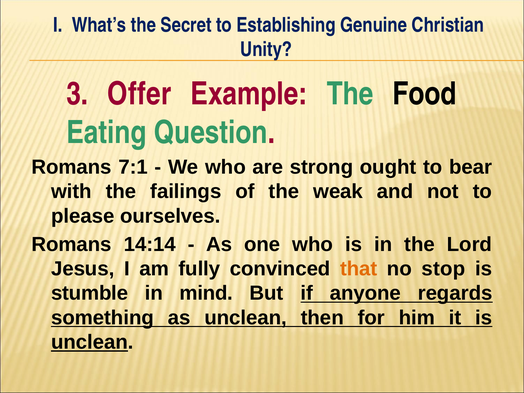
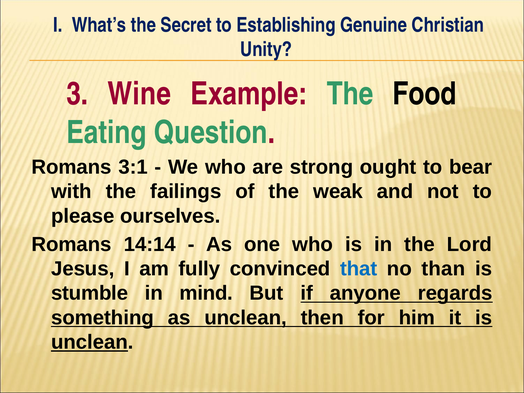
Offer: Offer -> Wine
7:1: 7:1 -> 3:1
that colour: orange -> blue
stop: stop -> than
